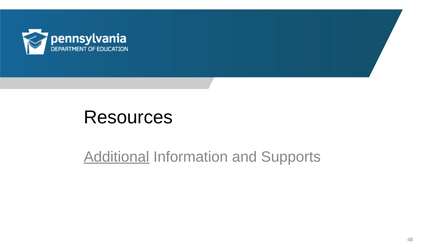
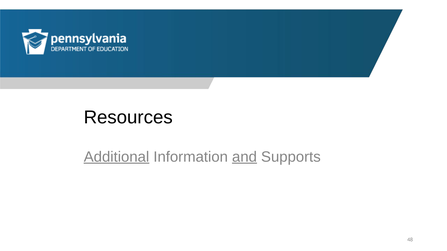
and underline: none -> present
